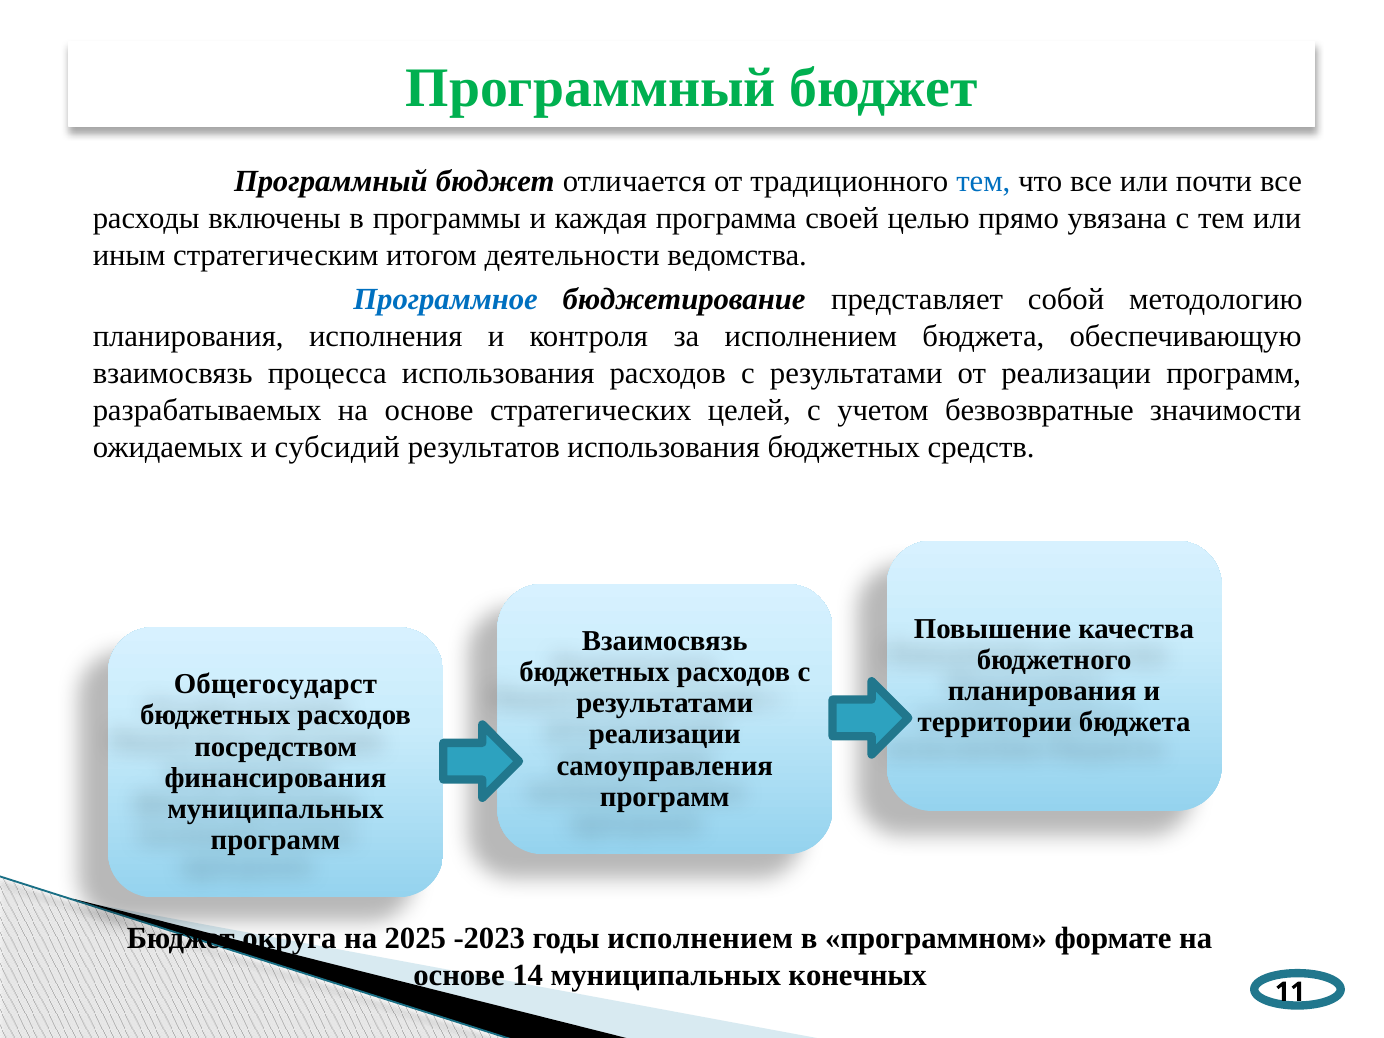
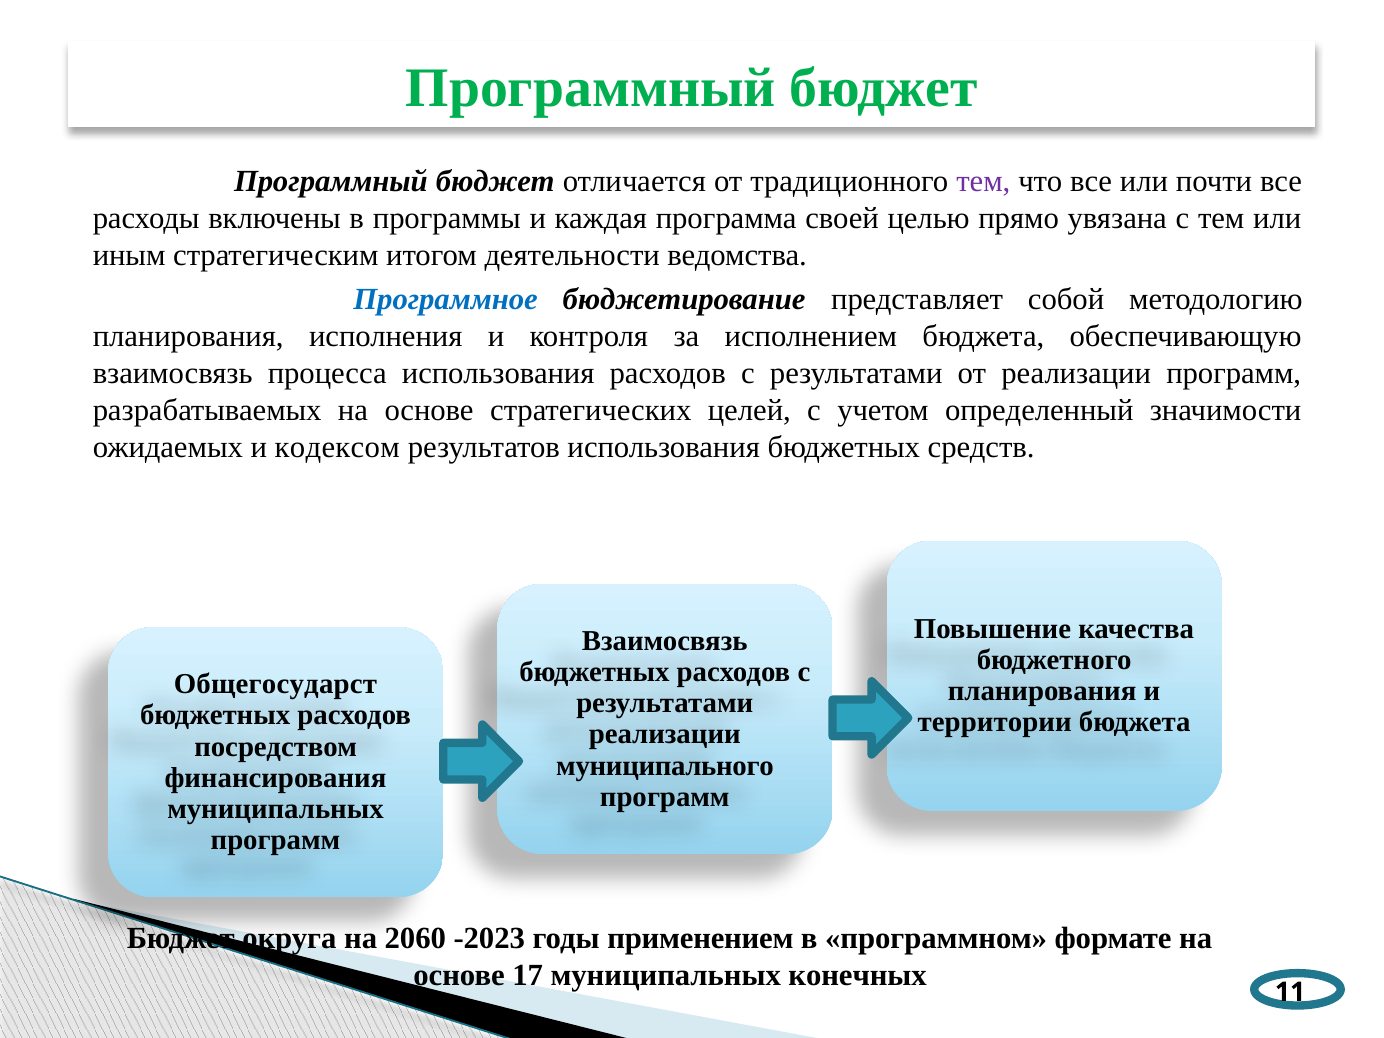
тем at (983, 181) colour: blue -> purple
безвозвратные: безвозвратные -> определенный
субсидий: субсидий -> кодексом
самоуправления: самоуправления -> муниципального
2025: 2025 -> 2060
годы исполнением: исполнением -> применением
14: 14 -> 17
